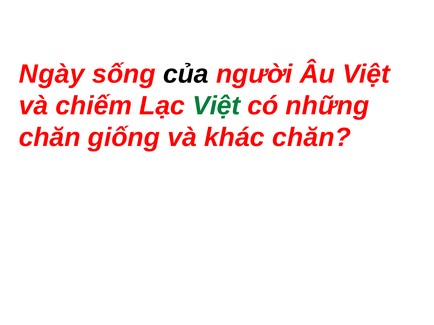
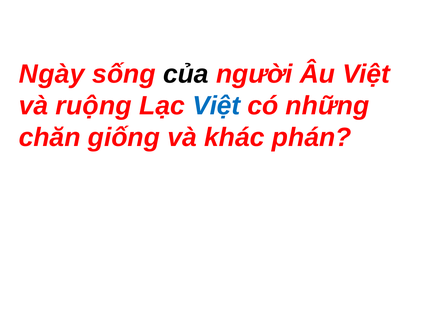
chiếm: chiếm -> ruộng
Việt at (216, 106) colour: green -> blue
khác chăn: chăn -> phán
